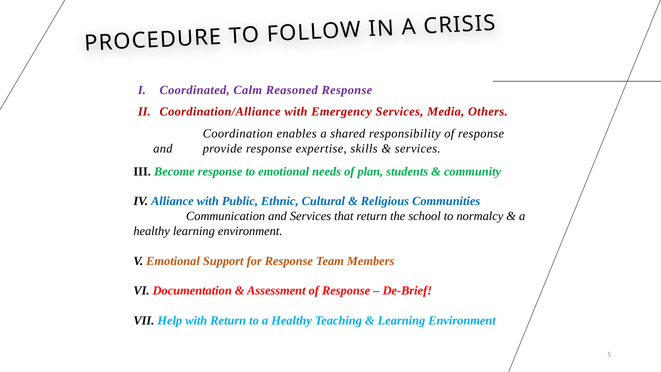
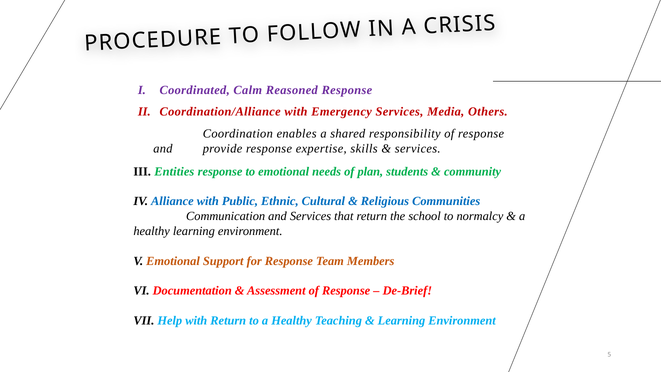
Become: Become -> Entities
